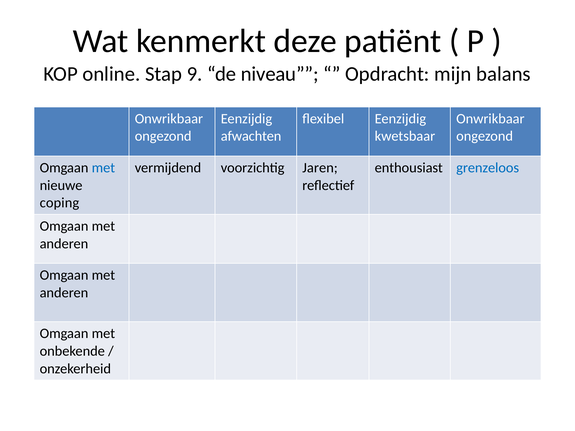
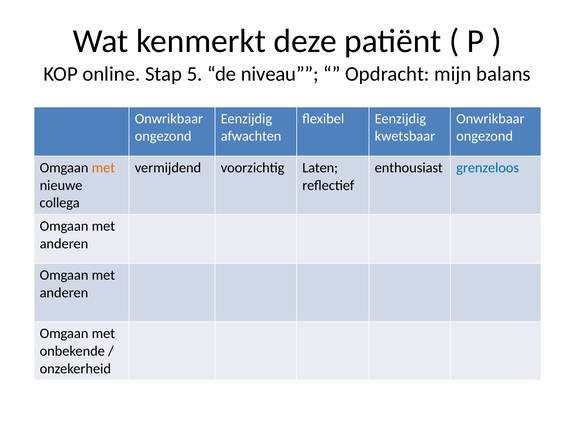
9: 9 -> 5
met at (103, 168) colour: blue -> orange
Jaren: Jaren -> Laten
coping: coping -> collega
